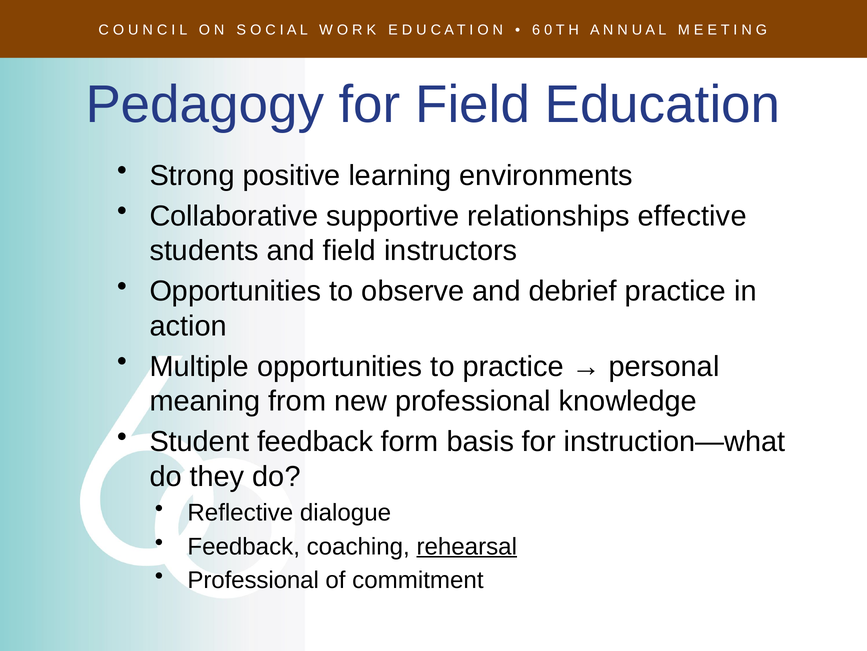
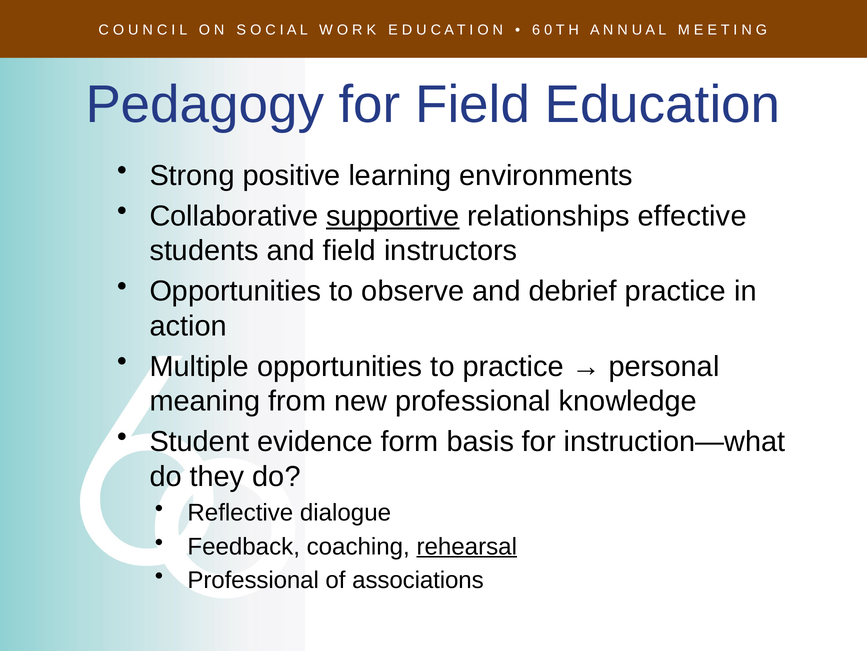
supportive underline: none -> present
Student feedback: feedback -> evidence
commitment: commitment -> associations
